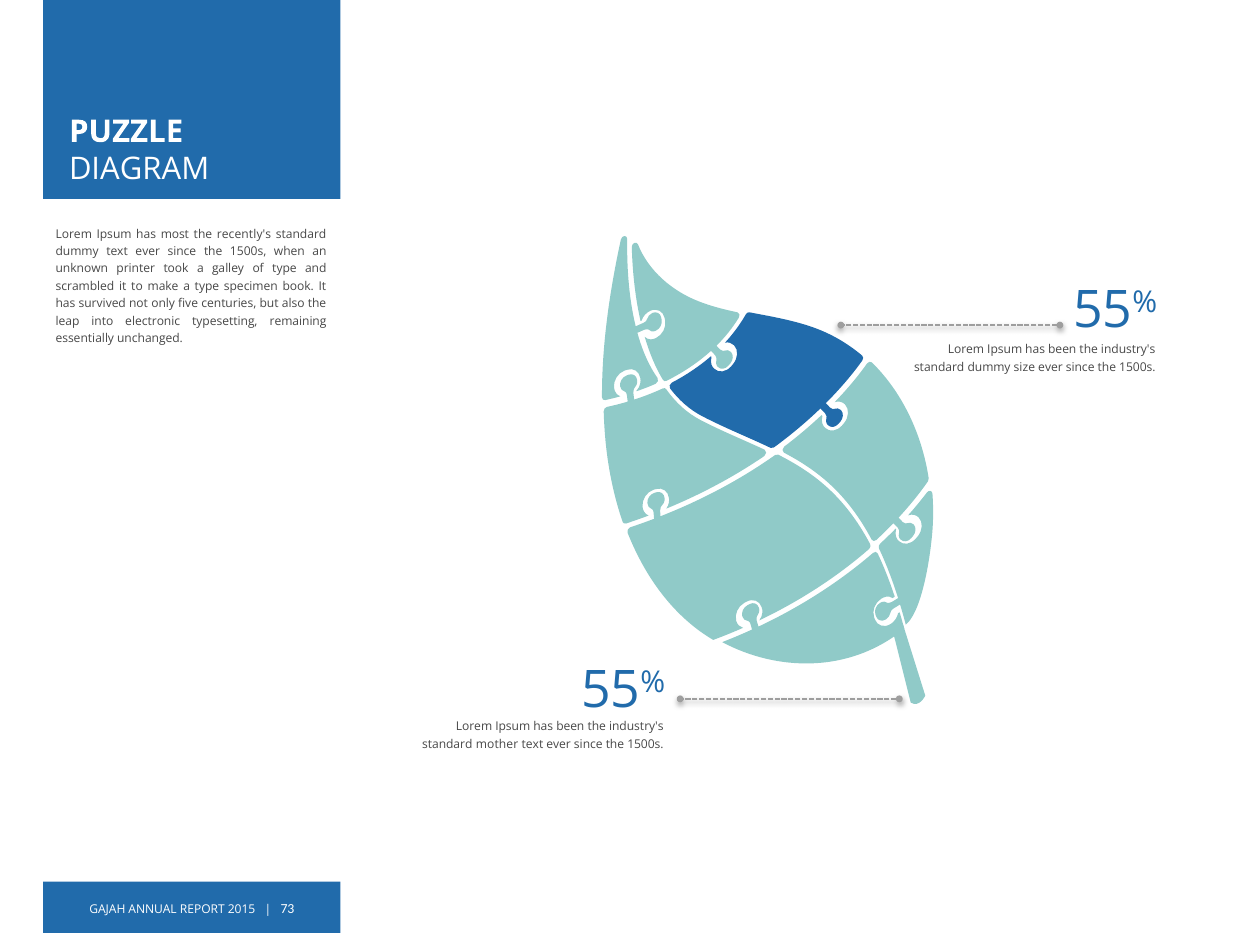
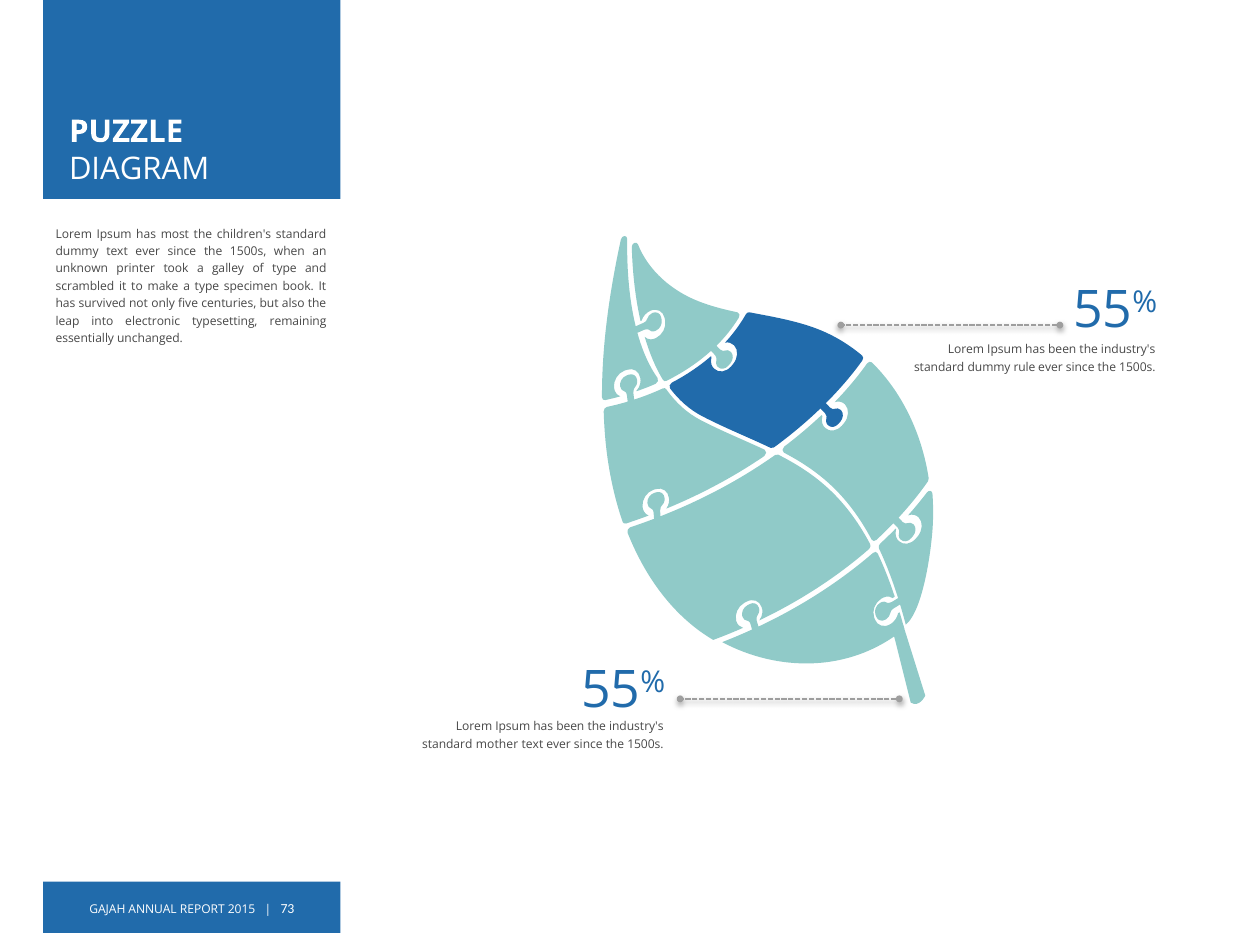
recently's: recently's -> children's
size: size -> rule
